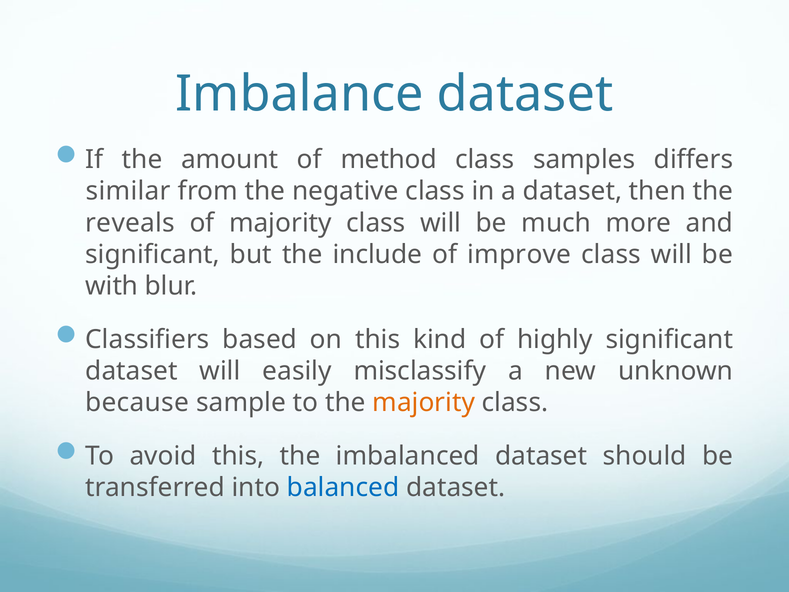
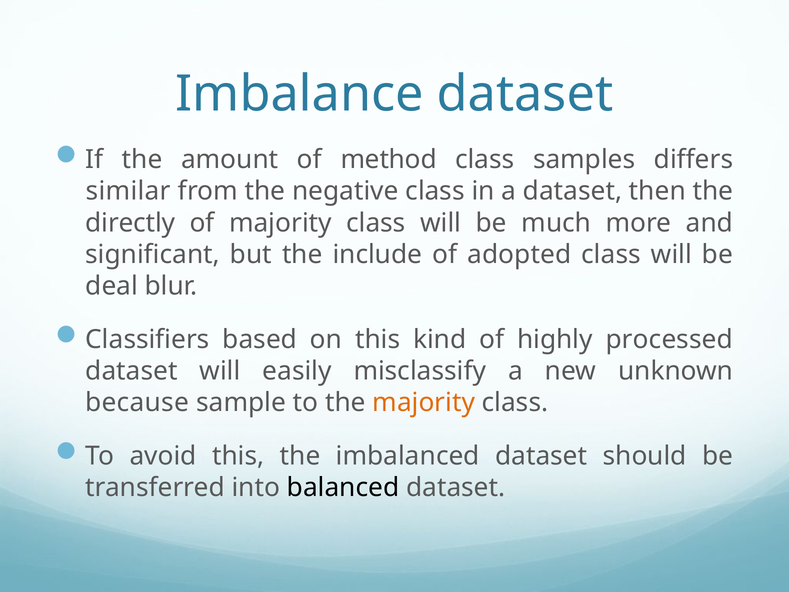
reveals: reveals -> directly
improve: improve -> adopted
with: with -> deal
highly significant: significant -> processed
balanced colour: blue -> black
